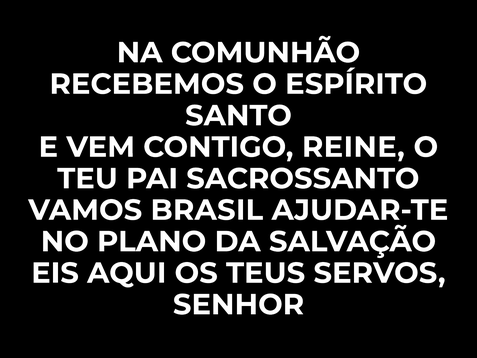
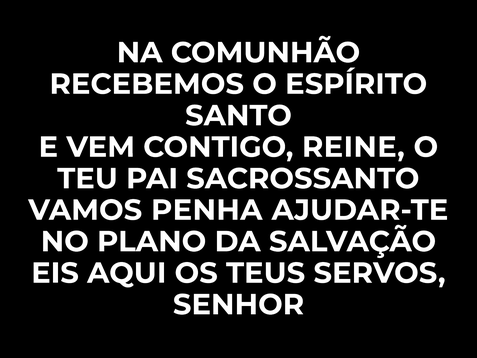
BRASIL: BRASIL -> PENHA
